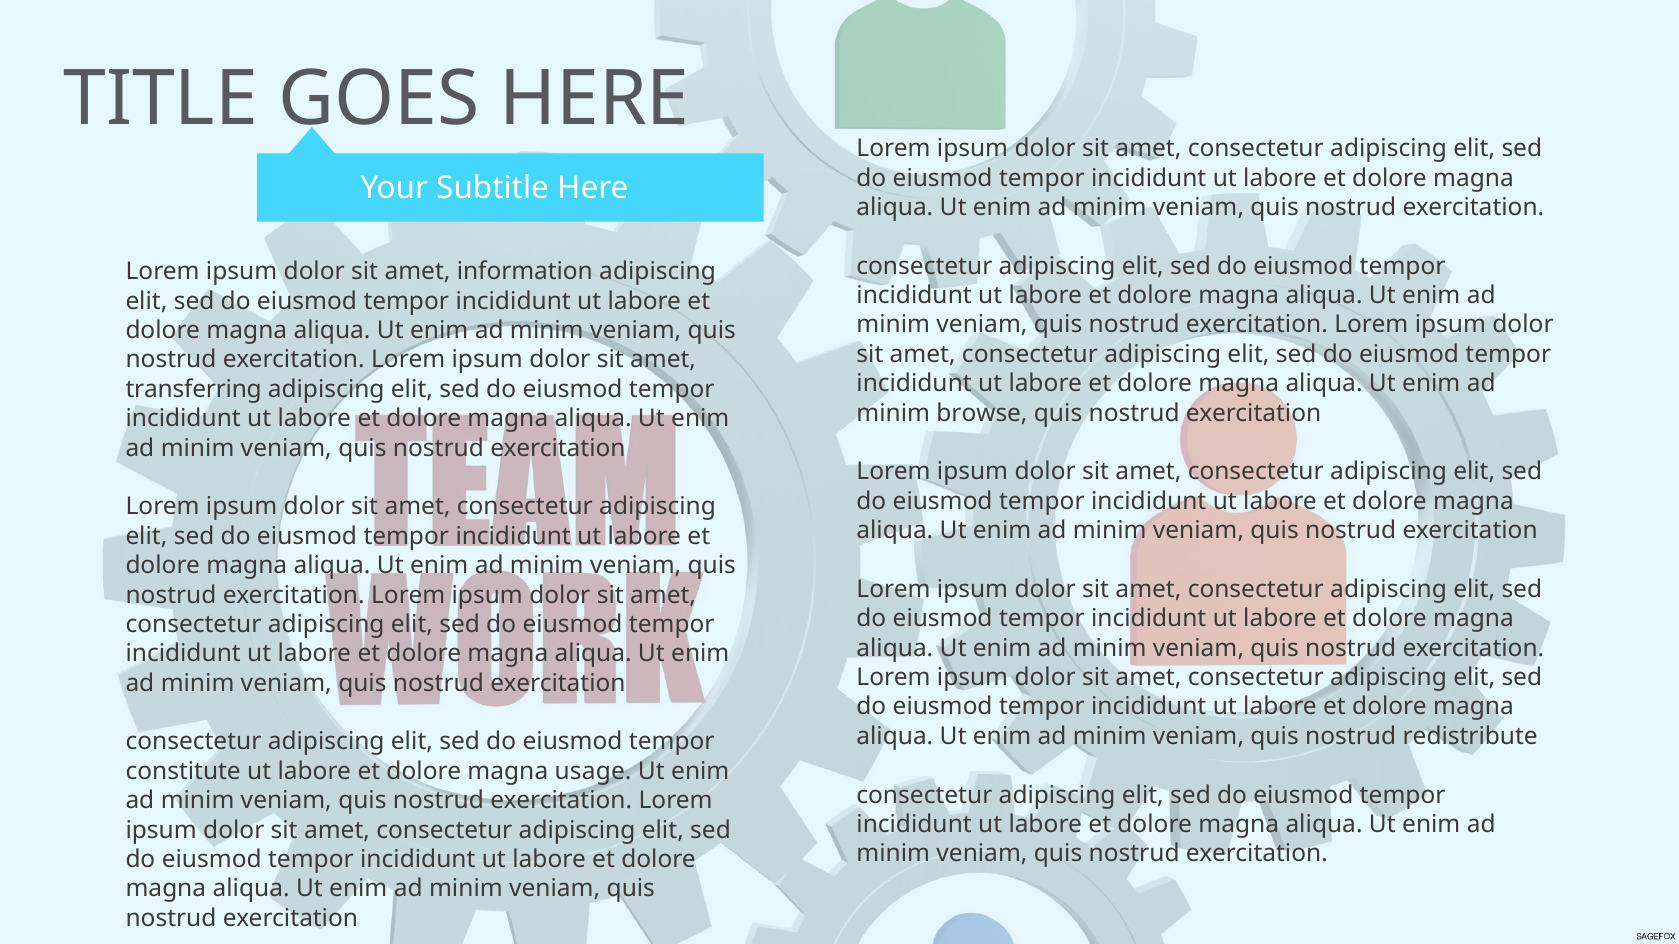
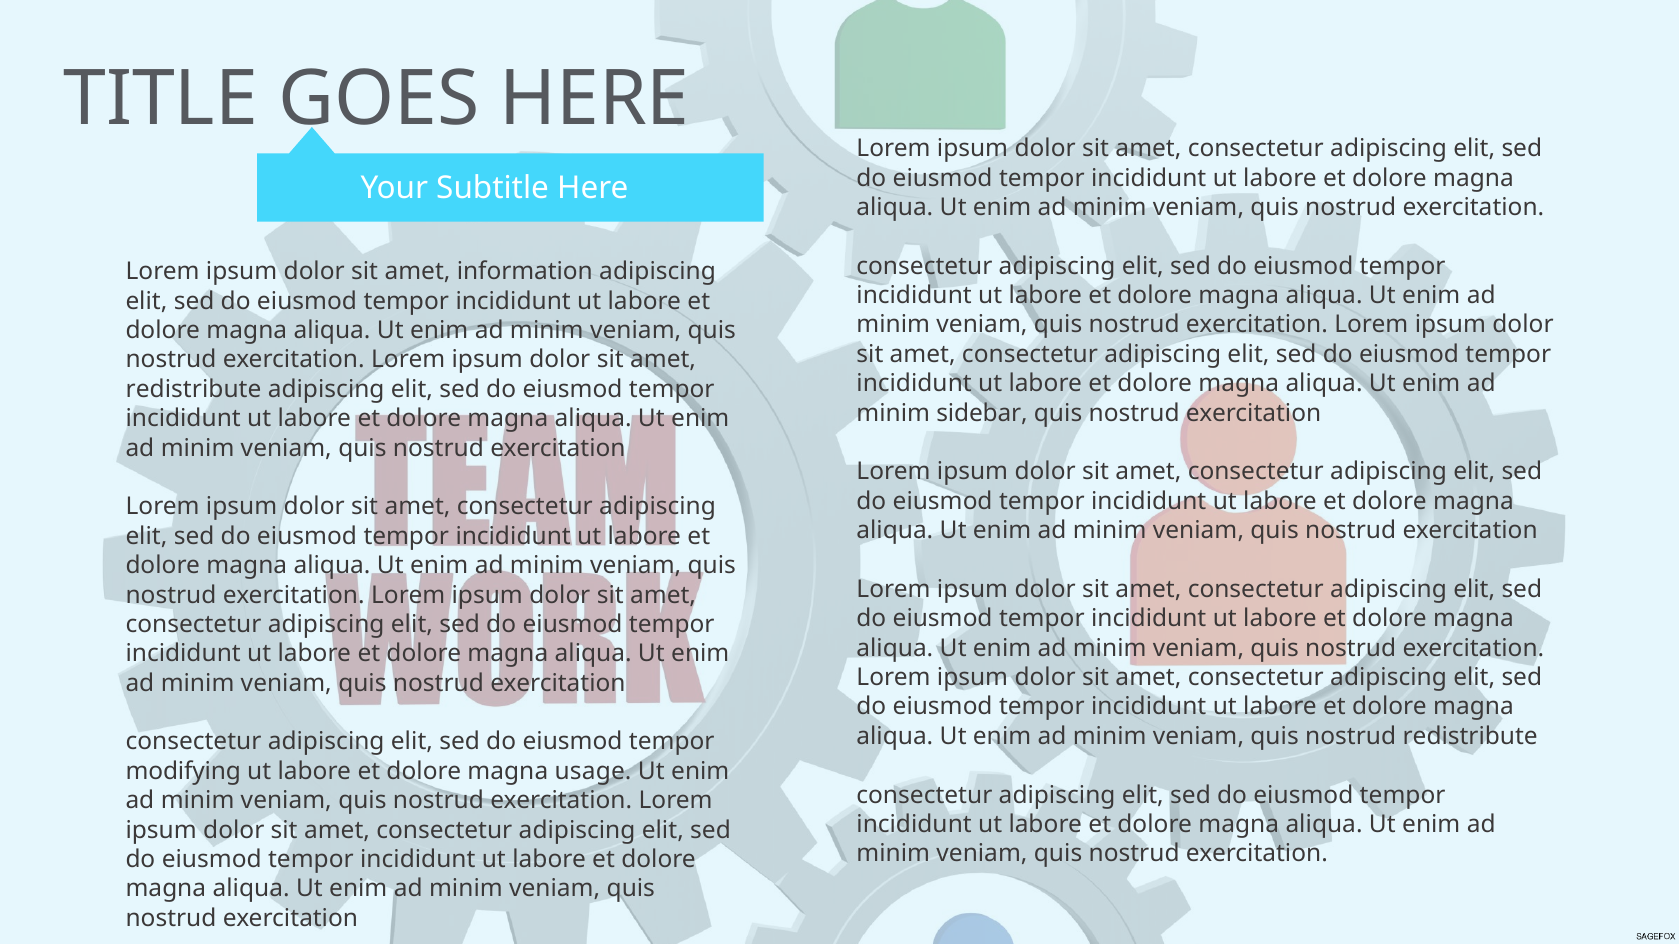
transferring at (194, 389): transferring -> redistribute
browse: browse -> sidebar
constitute: constitute -> modifying
